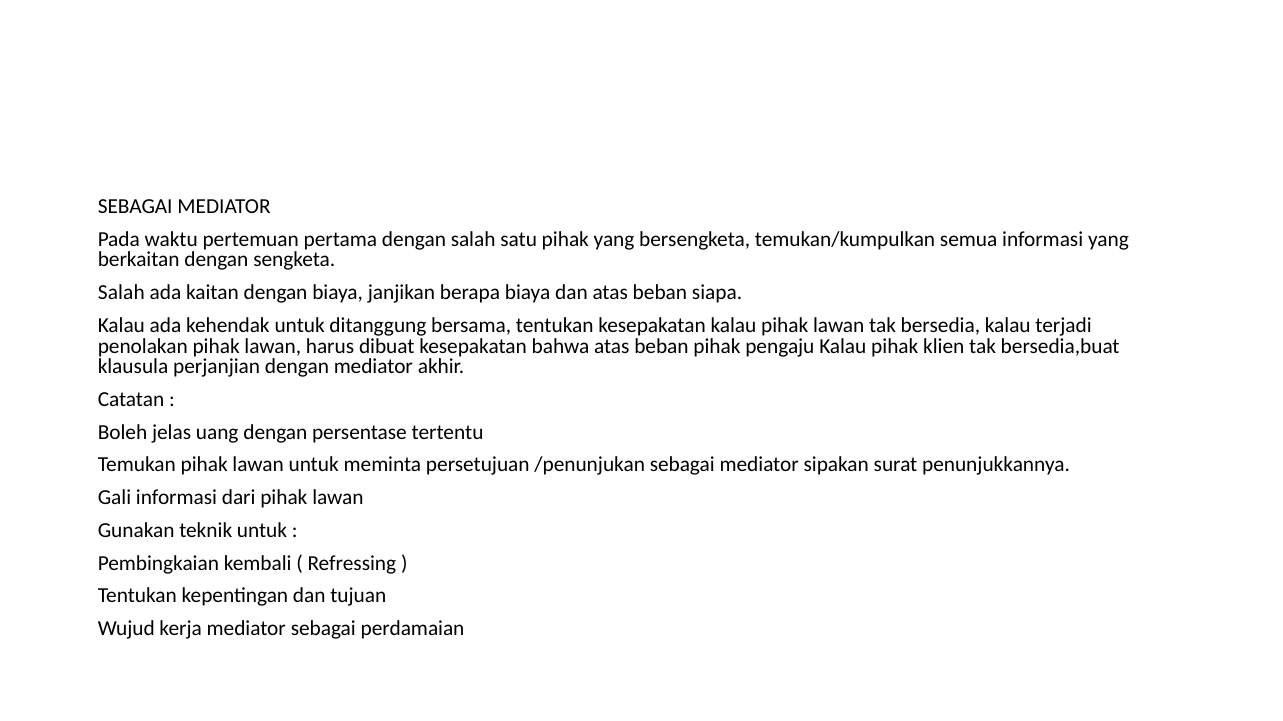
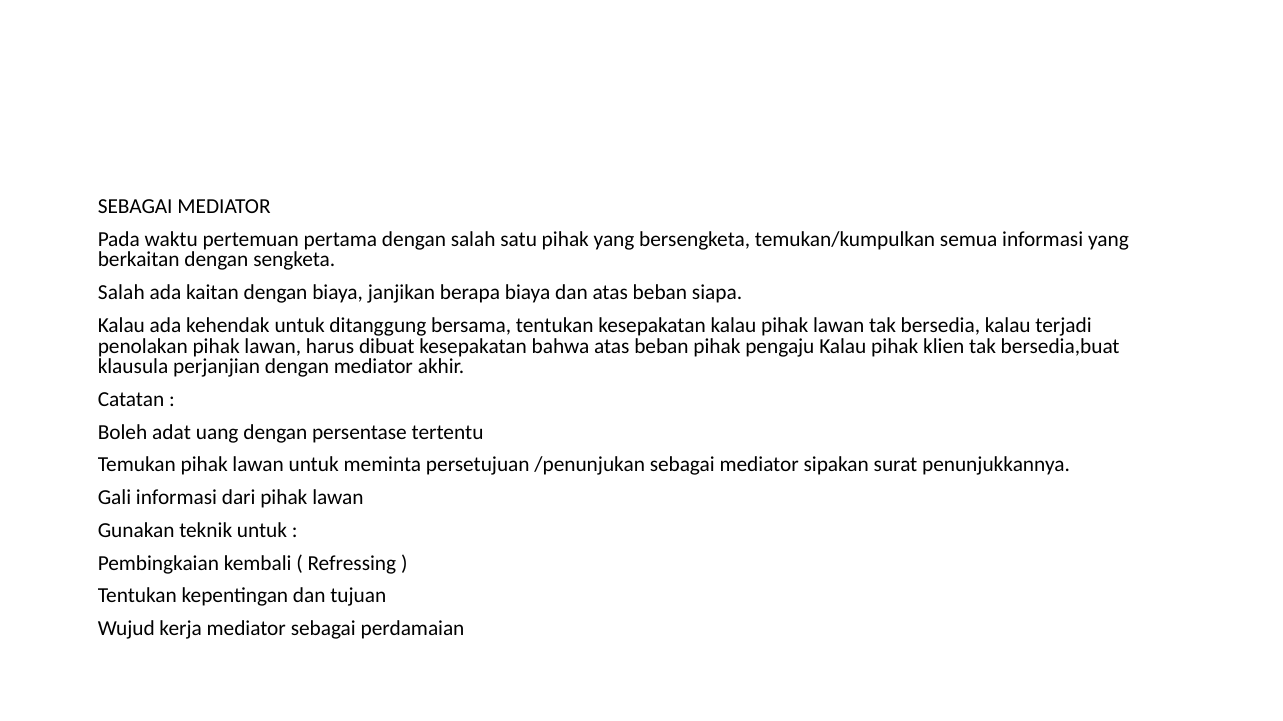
jelas: jelas -> adat
